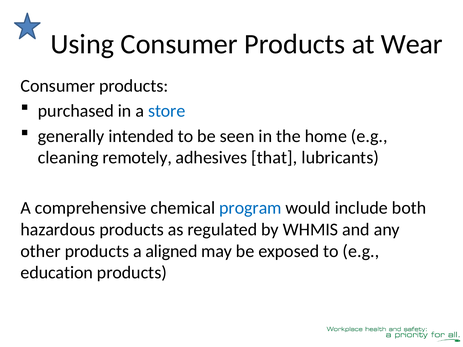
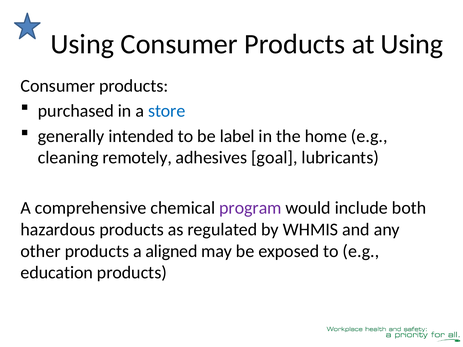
at Wear: Wear -> Using
seen: seen -> label
that: that -> goal
program colour: blue -> purple
